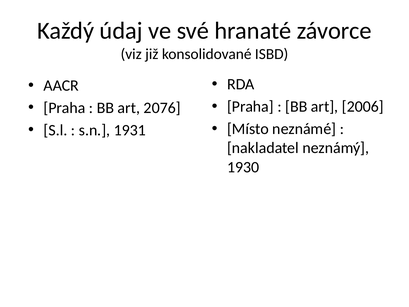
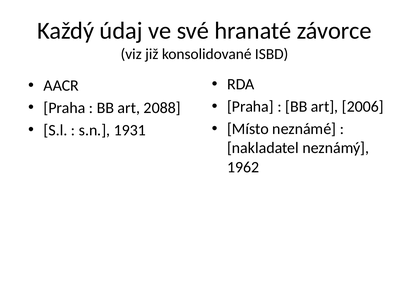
2076: 2076 -> 2088
1930: 1930 -> 1962
